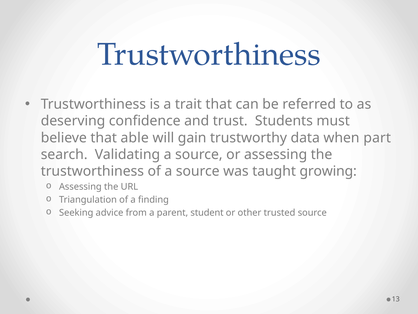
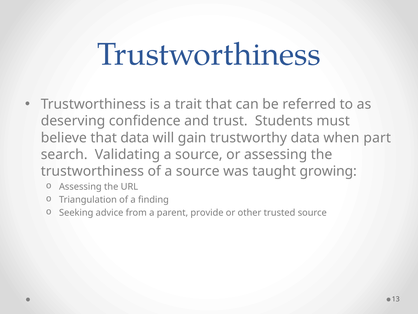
that able: able -> data
student: student -> provide
